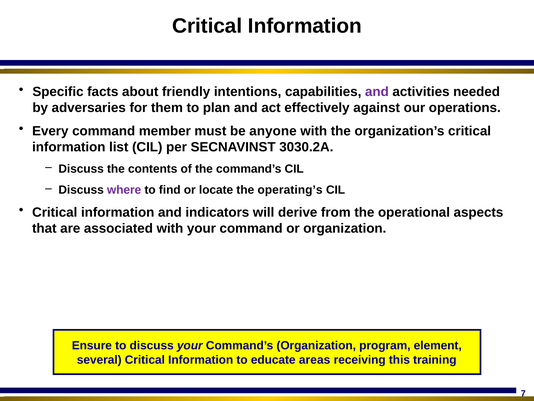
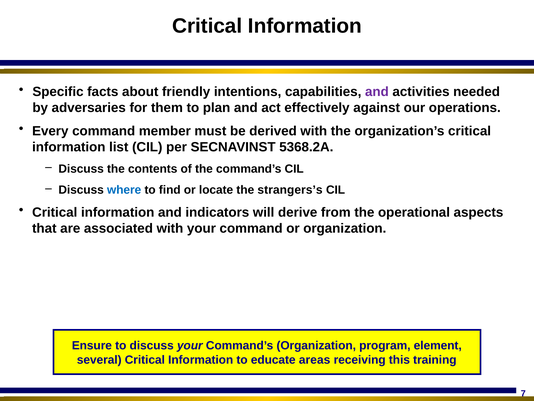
anyone: anyone -> derived
3030.2A: 3030.2A -> 5368.2A
where colour: purple -> blue
operating’s: operating’s -> strangers’s
